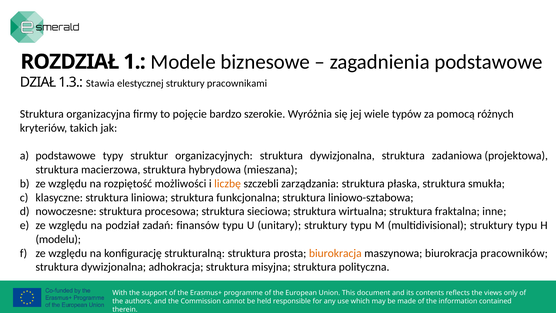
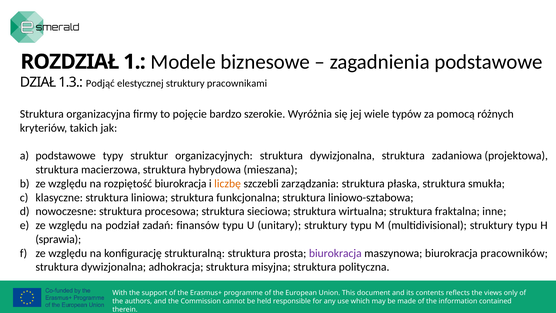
Stawia: Stawia -> Podjąć
rozpiętość możliwości: możliwości -> biurokracja
modelu: modelu -> sprawia
biurokracja at (335, 253) colour: orange -> purple
